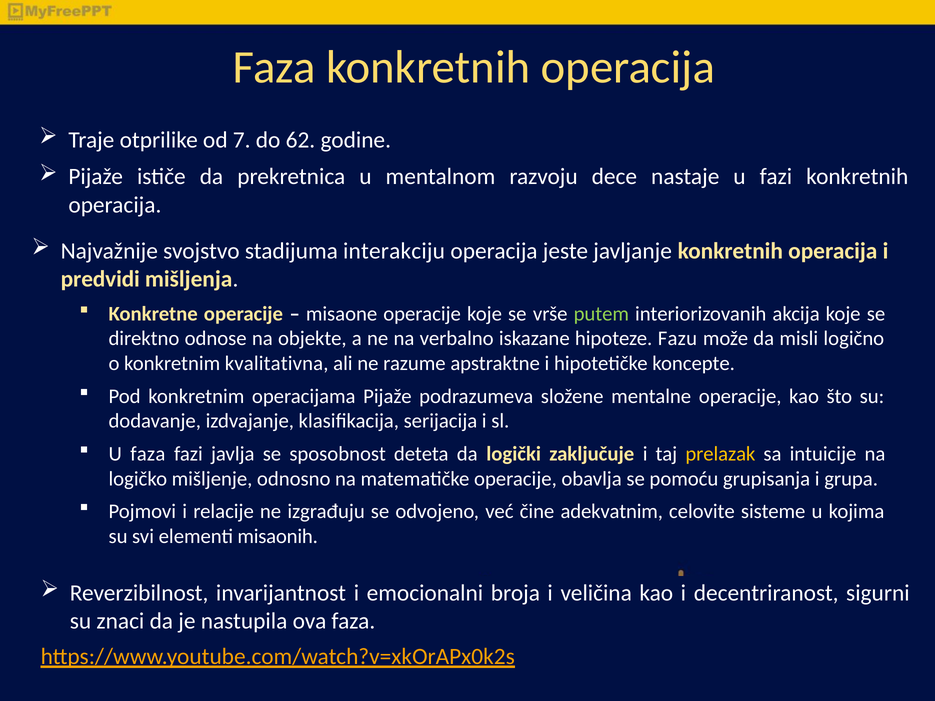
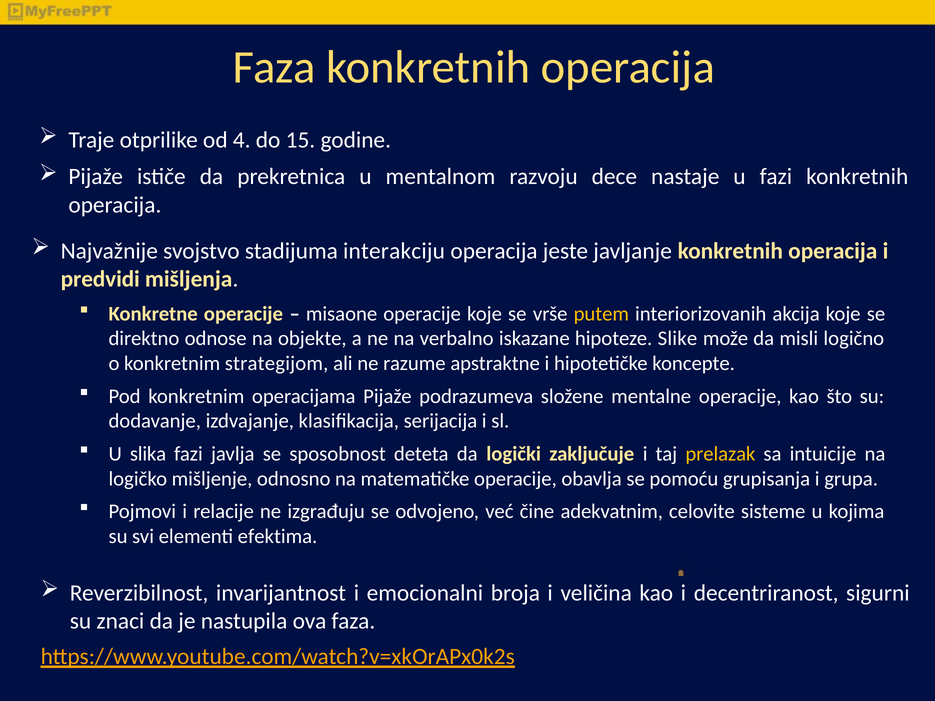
7: 7 -> 4
62: 62 -> 15
putem colour: light green -> yellow
Fazu: Fazu -> Slike
kvalitativna: kvalitativna -> strategijom
U faza: faza -> slika
misaonih: misaonih -> efektima
